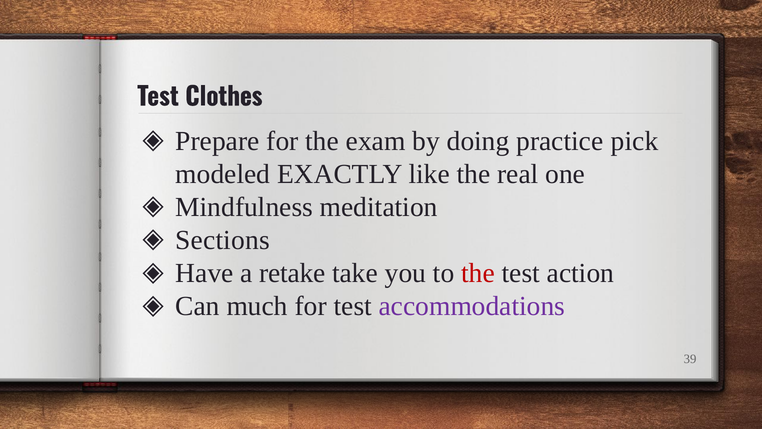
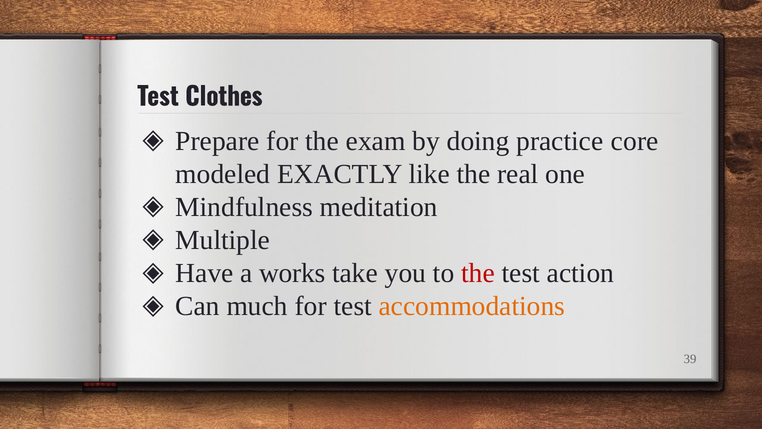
pick: pick -> core
Sections: Sections -> Multiple
retake: retake -> works
accommodations colour: purple -> orange
